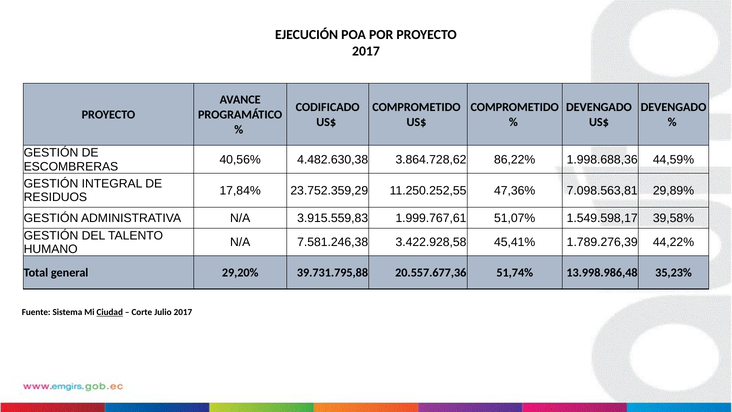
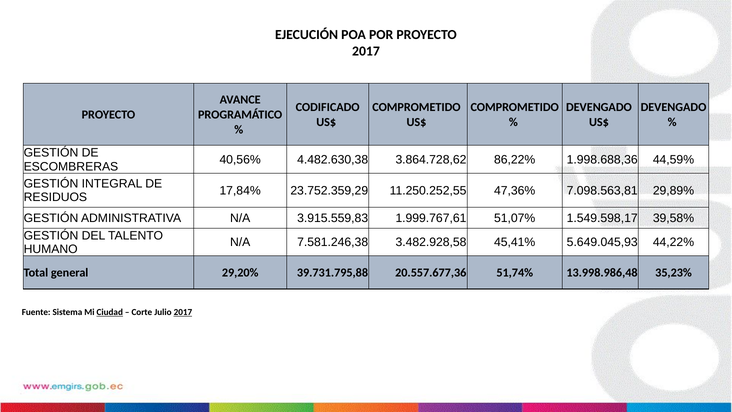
3.422.928,58: 3.422.928,58 -> 3.482.928,58
1.789.276,39: 1.789.276,39 -> 5.649.045,93
2017 at (183, 312) underline: none -> present
